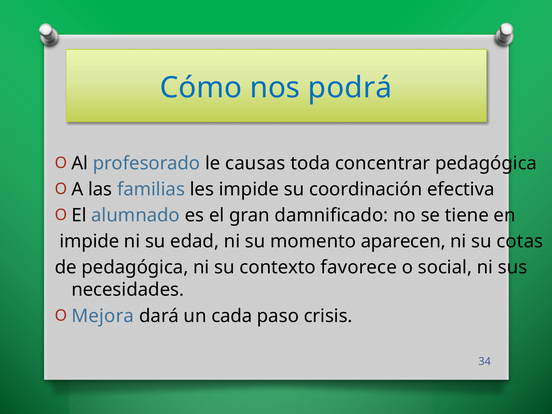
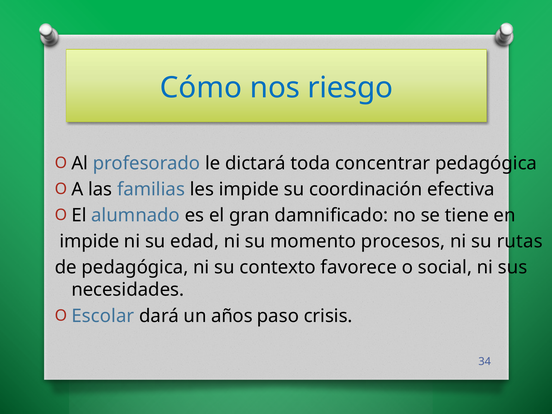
podrá: podrá -> riesgo
causas: causas -> dictará
aparecen: aparecen -> procesos
cotas: cotas -> rutas
Mejora: Mejora -> Escolar
cada: cada -> años
